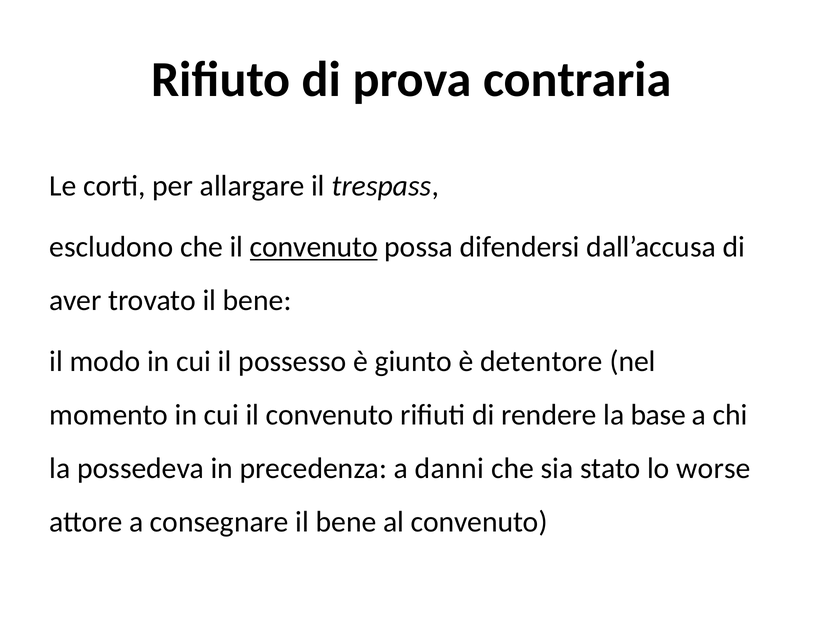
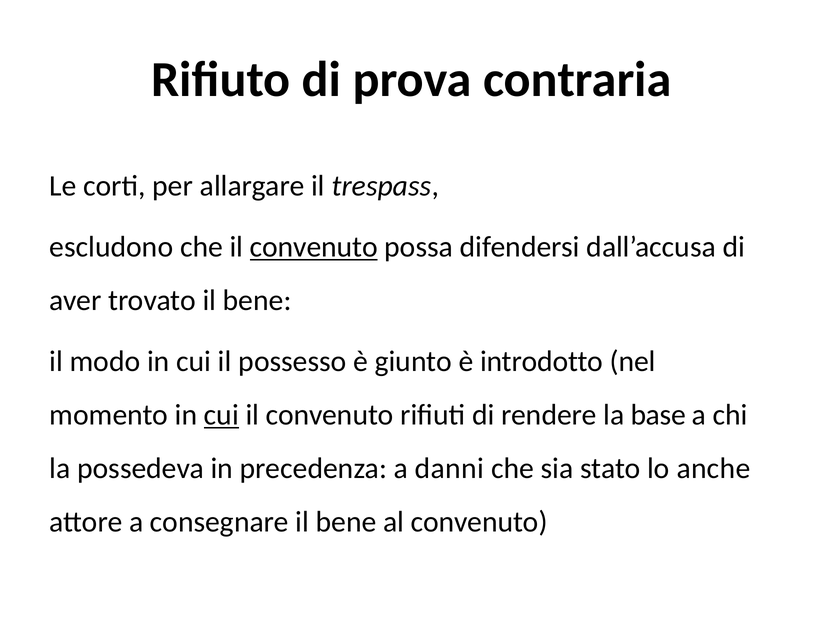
detentore: detentore -> introdotto
cui at (221, 414) underline: none -> present
worse: worse -> anche
